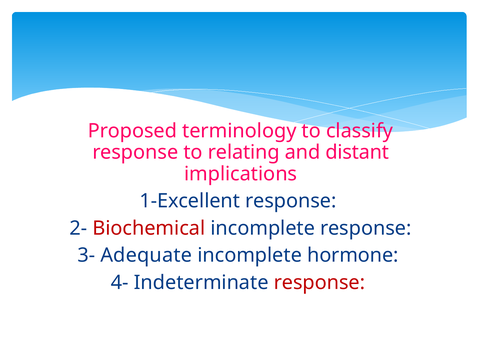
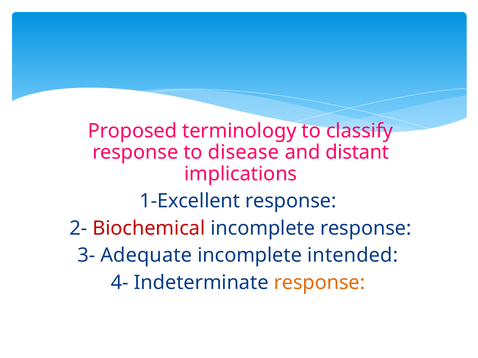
relating: relating -> disease
hormone: hormone -> intended
response at (319, 283) colour: red -> orange
